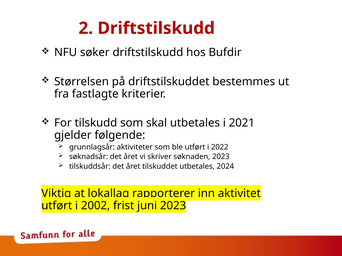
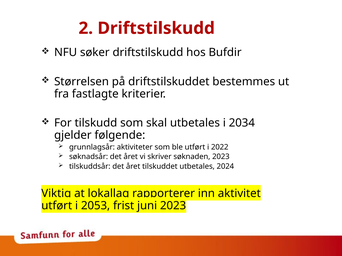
2021: 2021 -> 2034
2002: 2002 -> 2053
